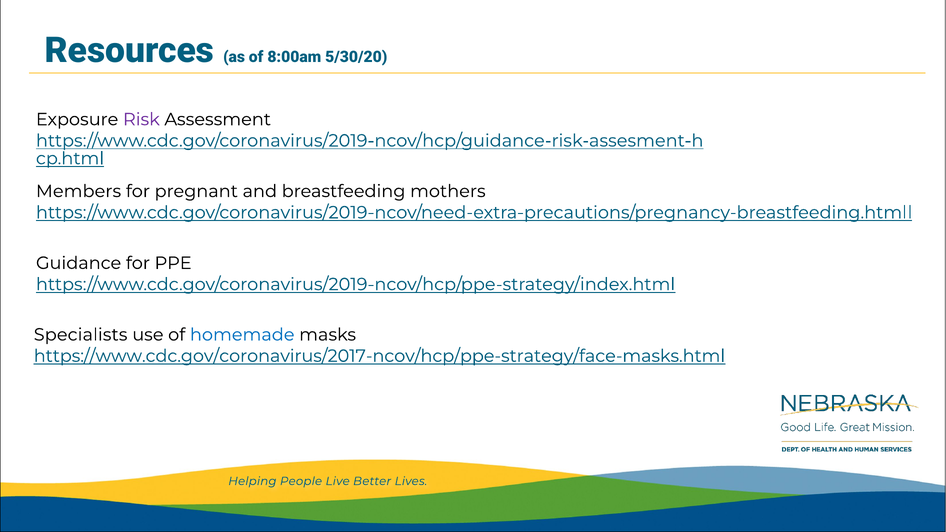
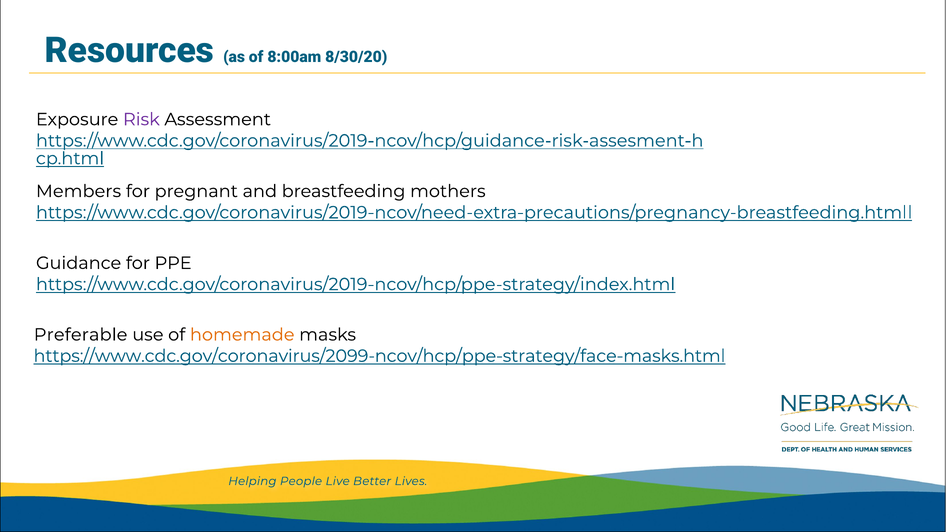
5/30/20: 5/30/20 -> 8/30/20
Specialists: Specialists -> Preferable
homemade colour: blue -> orange
https://www.cdc.gov/coronavirus/2017-ncov/hcp/ppe-strategy/face-masks.html: https://www.cdc.gov/coronavirus/2017-ncov/hcp/ppe-strategy/face-masks.html -> https://www.cdc.gov/coronavirus/2099-ncov/hcp/ppe-strategy/face-masks.html
